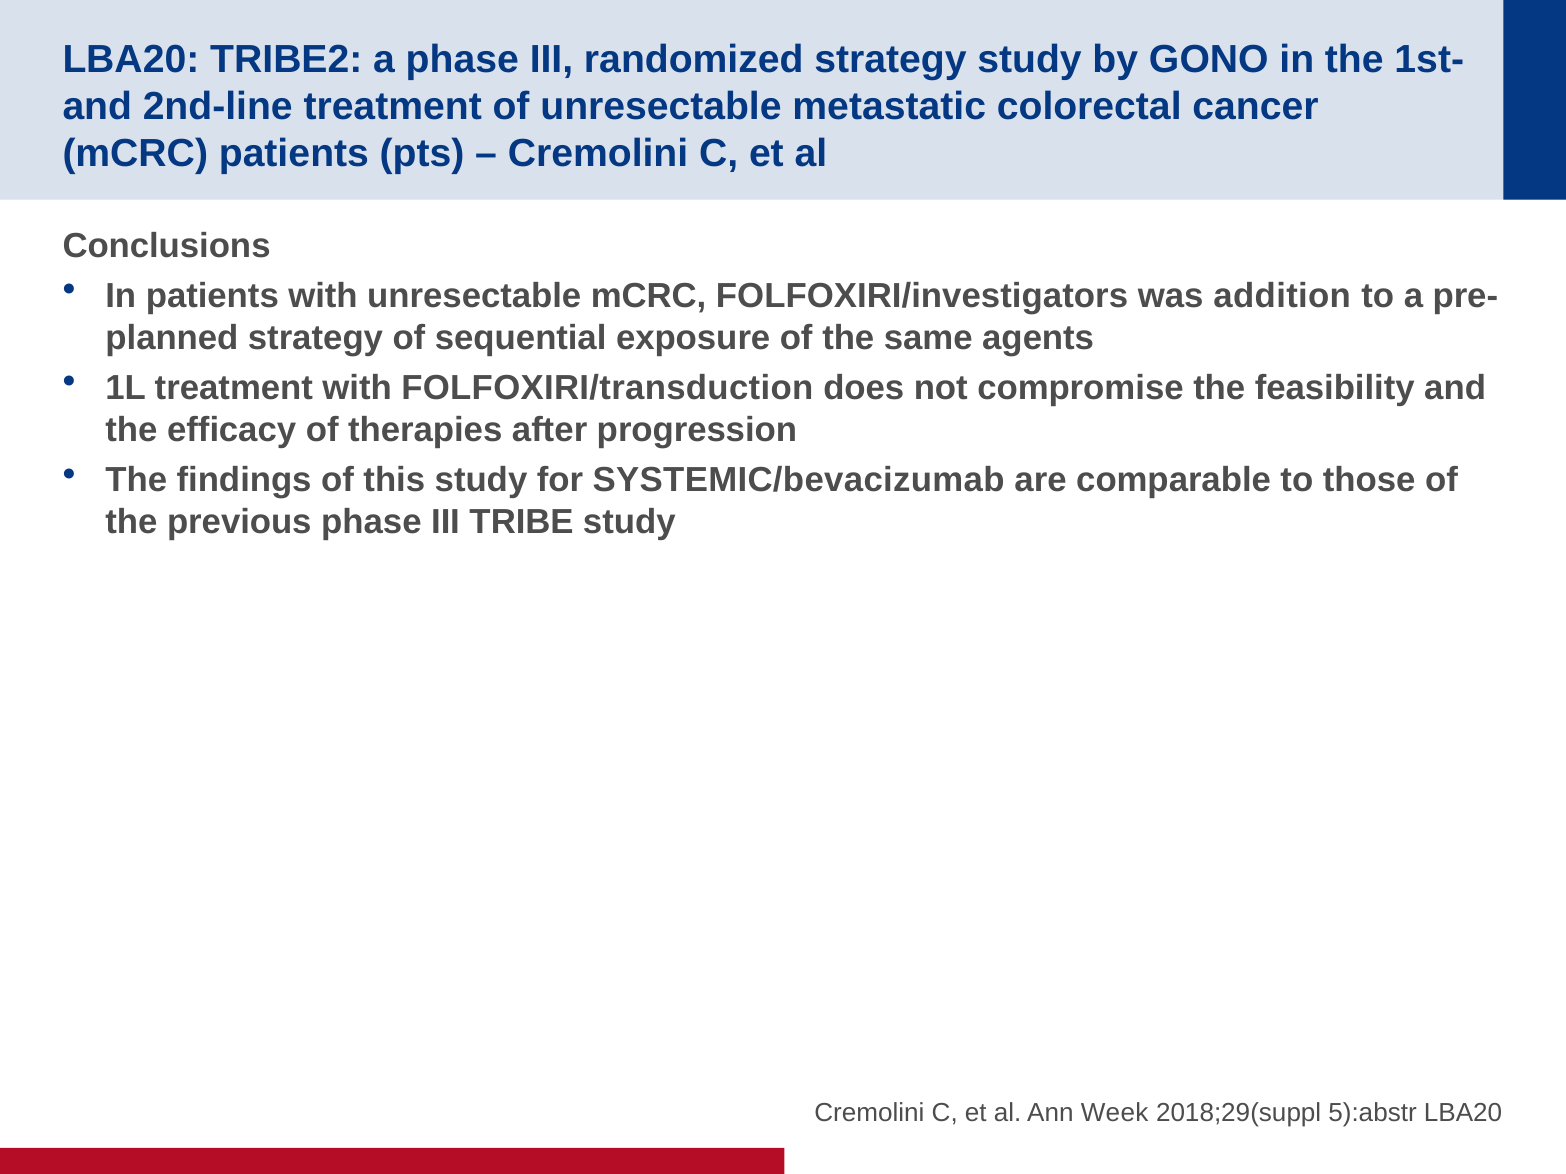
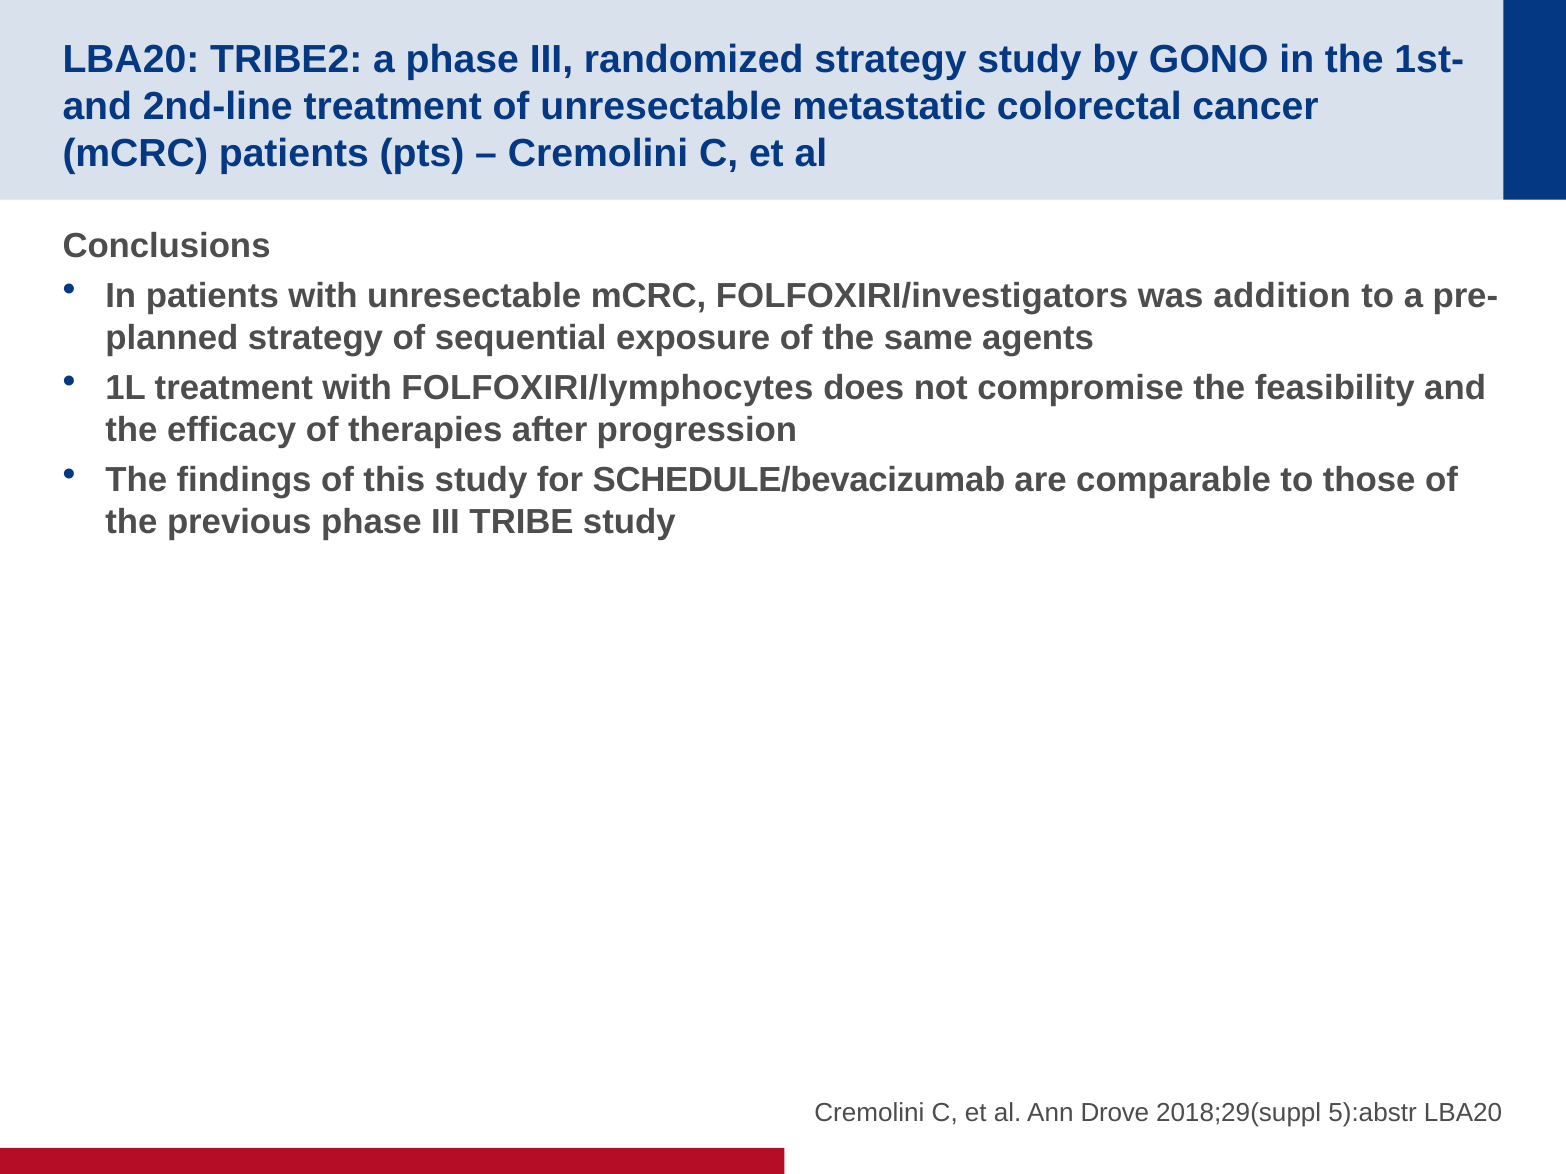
FOLFOXIRI/transduction: FOLFOXIRI/transduction -> FOLFOXIRI/lymphocytes
SYSTEMIC/bevacizumab: SYSTEMIC/bevacizumab -> SCHEDULE/bevacizumab
Week: Week -> Drove
